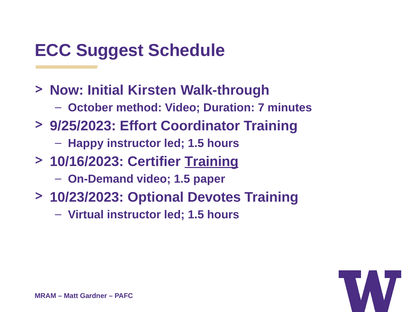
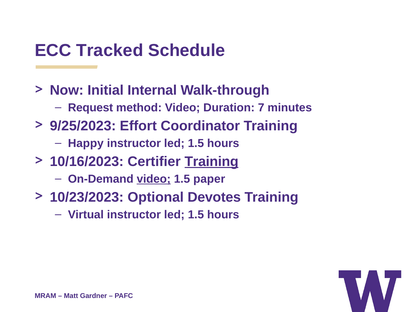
Suggest: Suggest -> Tracked
Kirsten: Kirsten -> Internal
October: October -> Request
video at (154, 179) underline: none -> present
